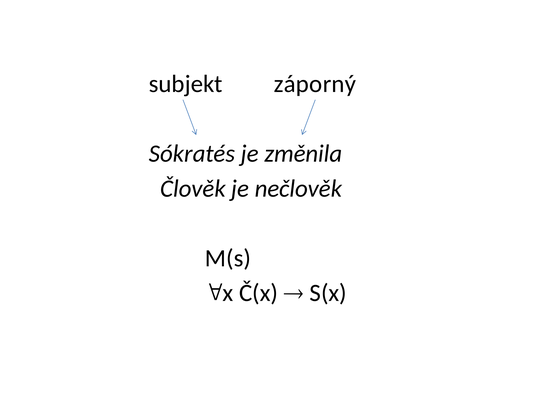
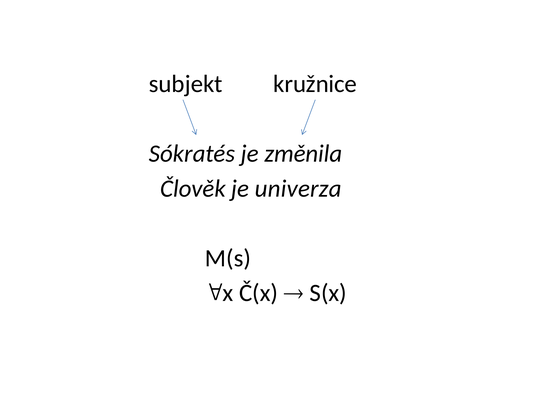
záporný: záporný -> kružnice
nečlověk: nečlověk -> univerza
